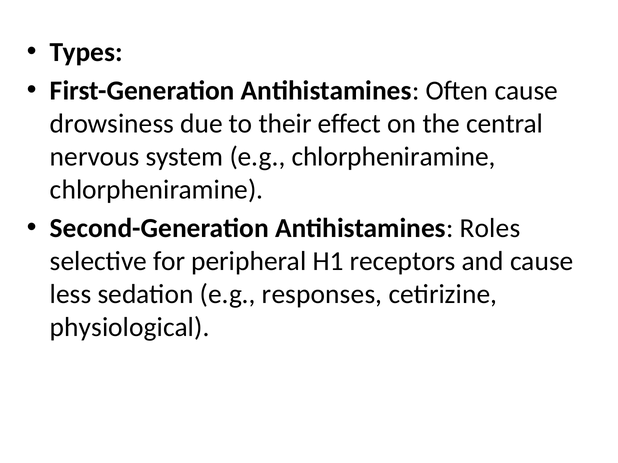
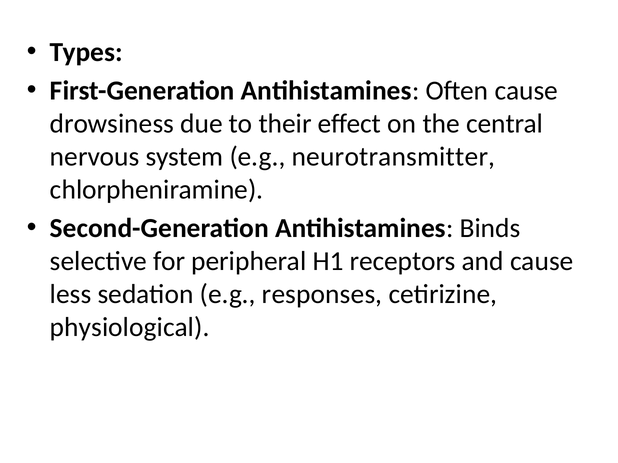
e.g chlorpheniramine: chlorpheniramine -> neurotransmitter
Roles: Roles -> Binds
